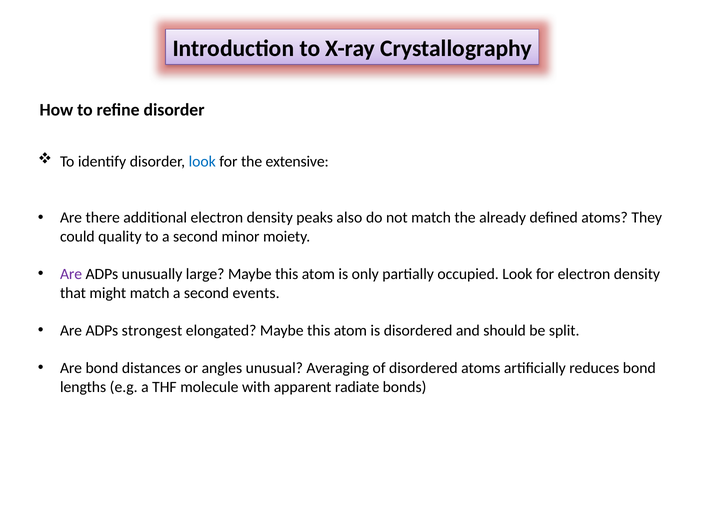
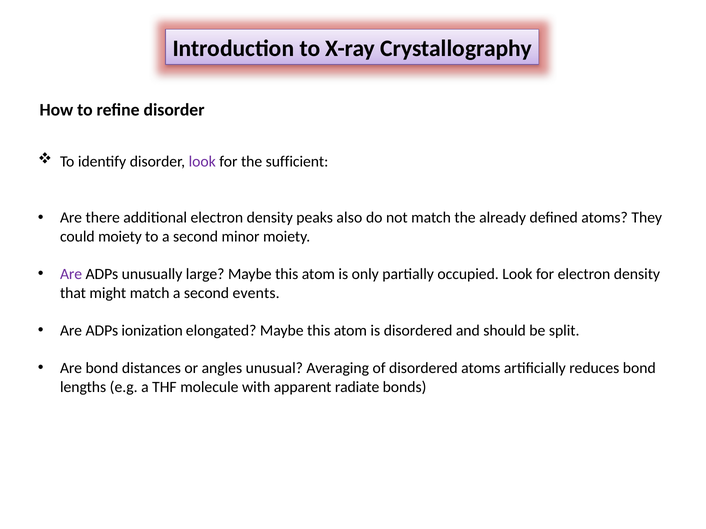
look at (202, 162) colour: blue -> purple
extensive: extensive -> sufficient
could quality: quality -> moiety
strongest: strongest -> ionization
